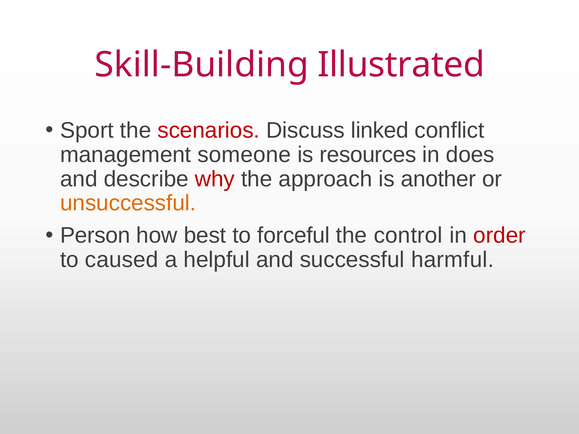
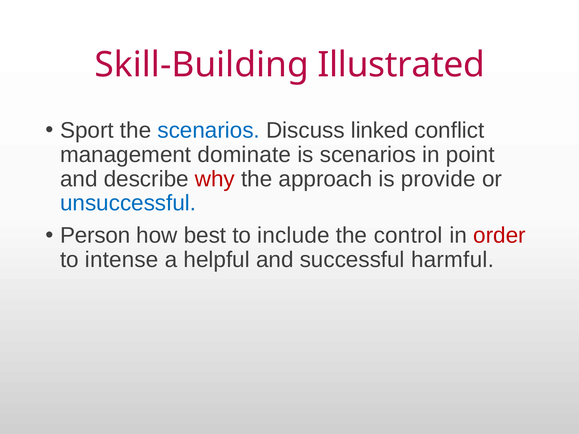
scenarios at (209, 130) colour: red -> blue
someone: someone -> dominate
is resources: resources -> scenarios
does: does -> point
another: another -> provide
unsuccessful colour: orange -> blue
forceful: forceful -> include
caused: caused -> intense
